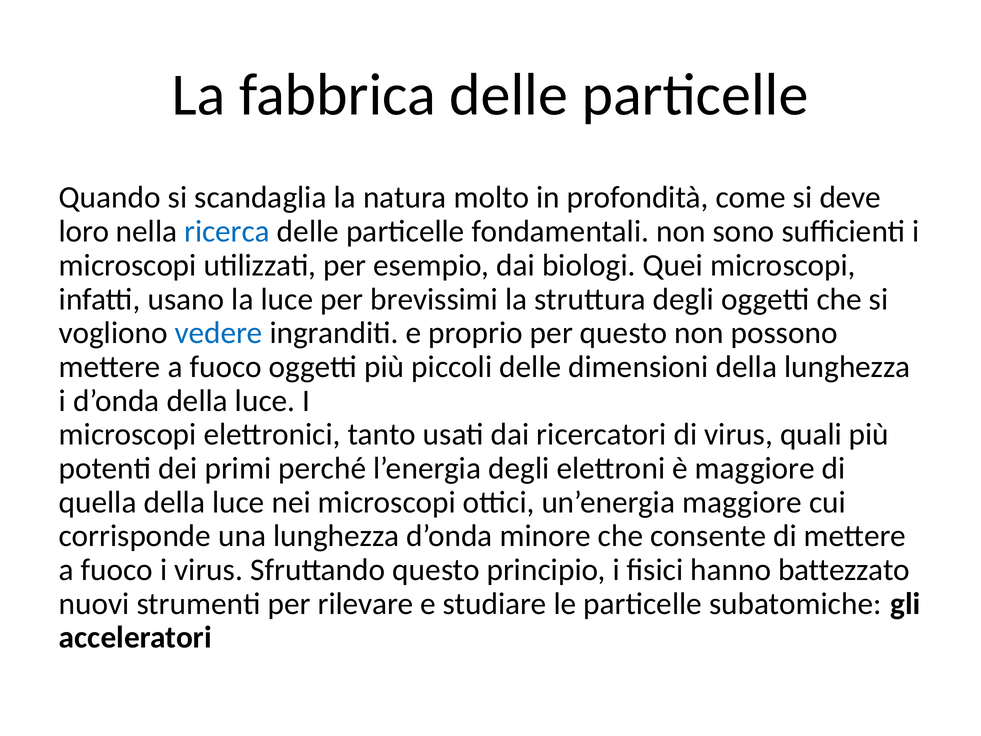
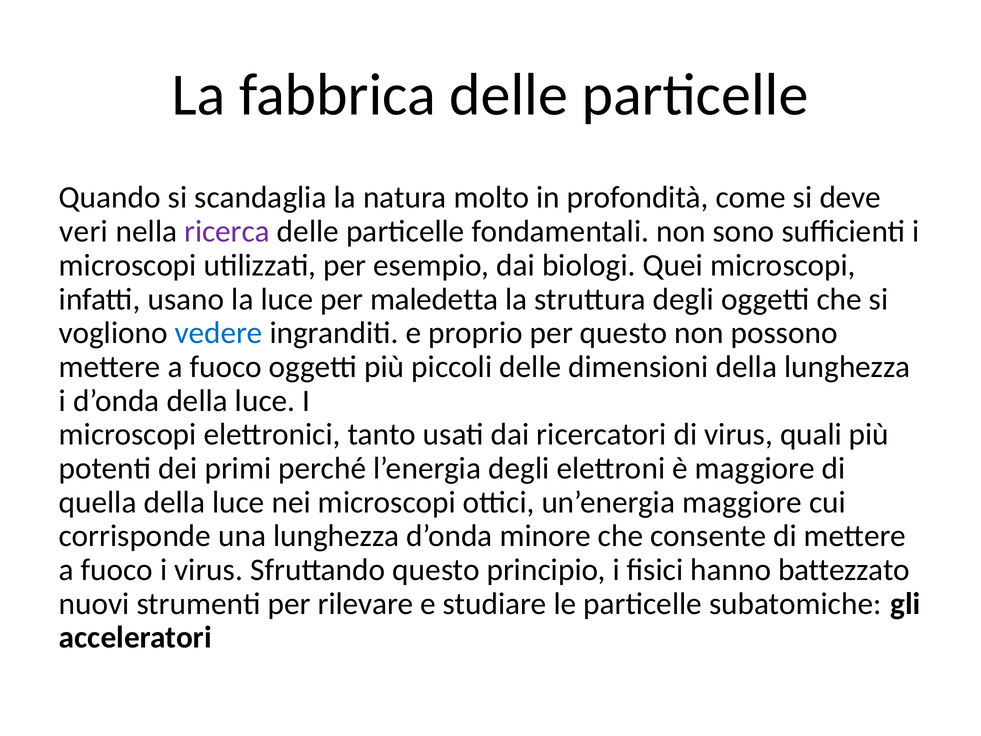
loro: loro -> veri
ricerca colour: blue -> purple
brevissimi: brevissimi -> maledetta
